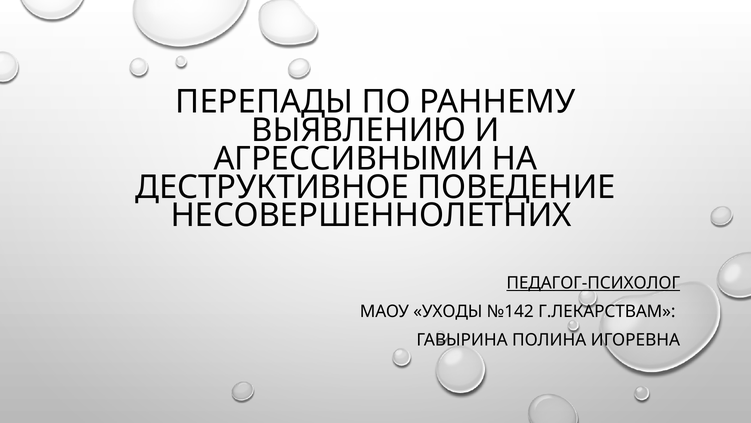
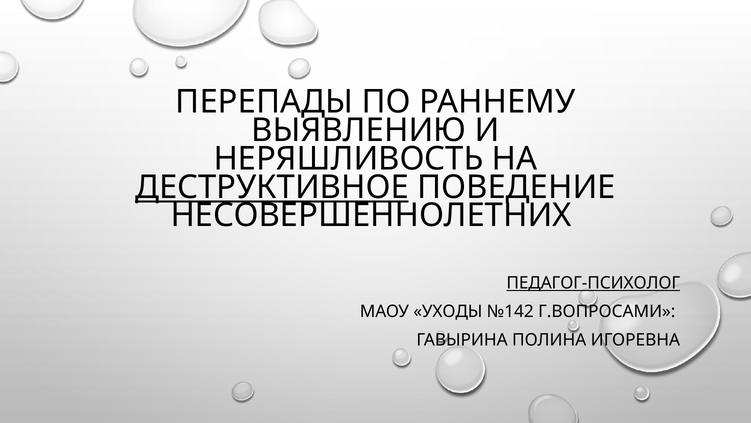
АГРЕССИВНЫМИ: АГРЕССИВНЫМИ -> НЕРЯШЛИВОСТЬ
ДЕСТРУКТИВНОЕ underline: none -> present
Г.ЛЕКАРСТВАМ: Г.ЛЕКАРСТВАМ -> Г.ВОПРОСАМИ
